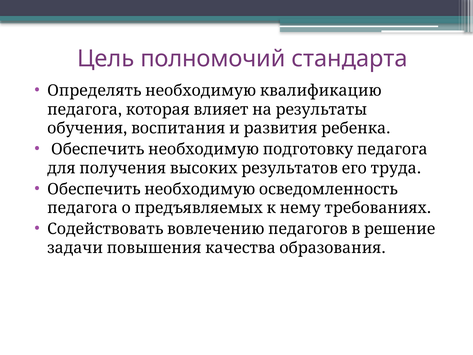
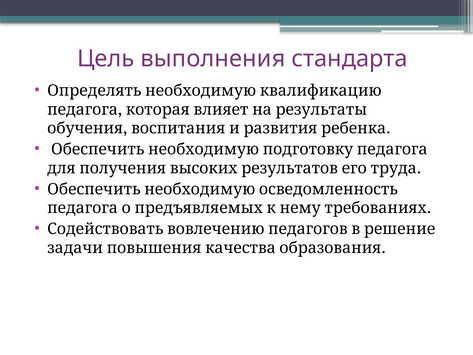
полномочий: полномочий -> выполнения
